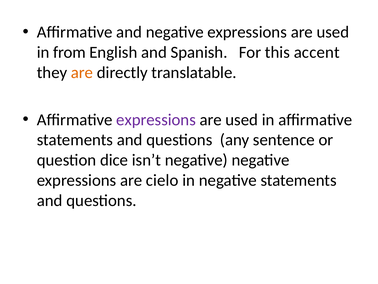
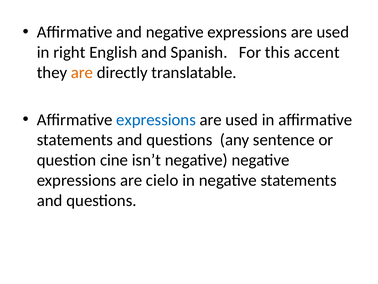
from: from -> right
expressions at (156, 120) colour: purple -> blue
dice: dice -> cine
